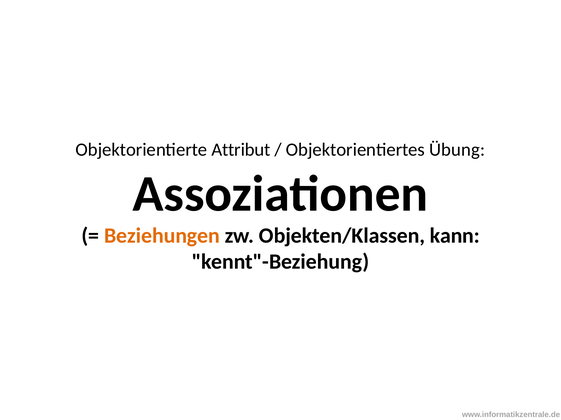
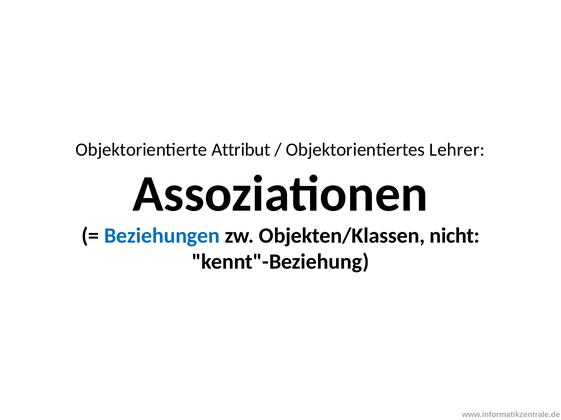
Übung: Übung -> Lehrer
Beziehungen colour: orange -> blue
kann: kann -> nicht
